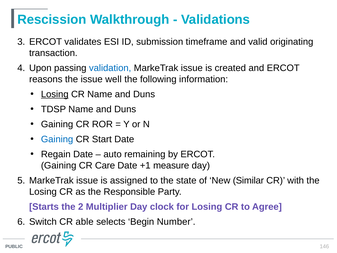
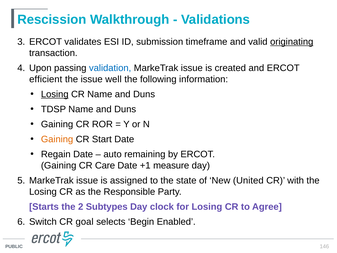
originating underline: none -> present
reasons: reasons -> efficient
Gaining at (57, 139) colour: blue -> orange
Similar: Similar -> United
Multiplier: Multiplier -> Subtypes
able: able -> goal
Number: Number -> Enabled
